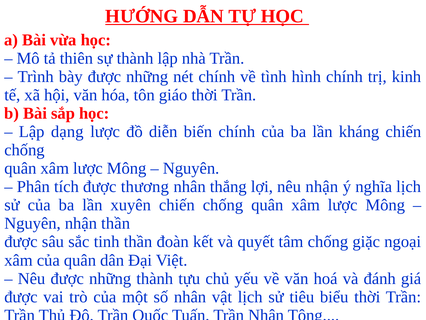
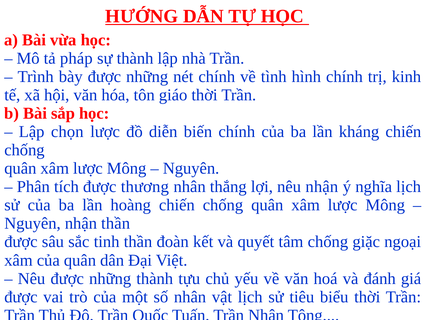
thiên: thiên -> pháp
dạng: dạng -> chọn
xuyên: xuyên -> hoàng
